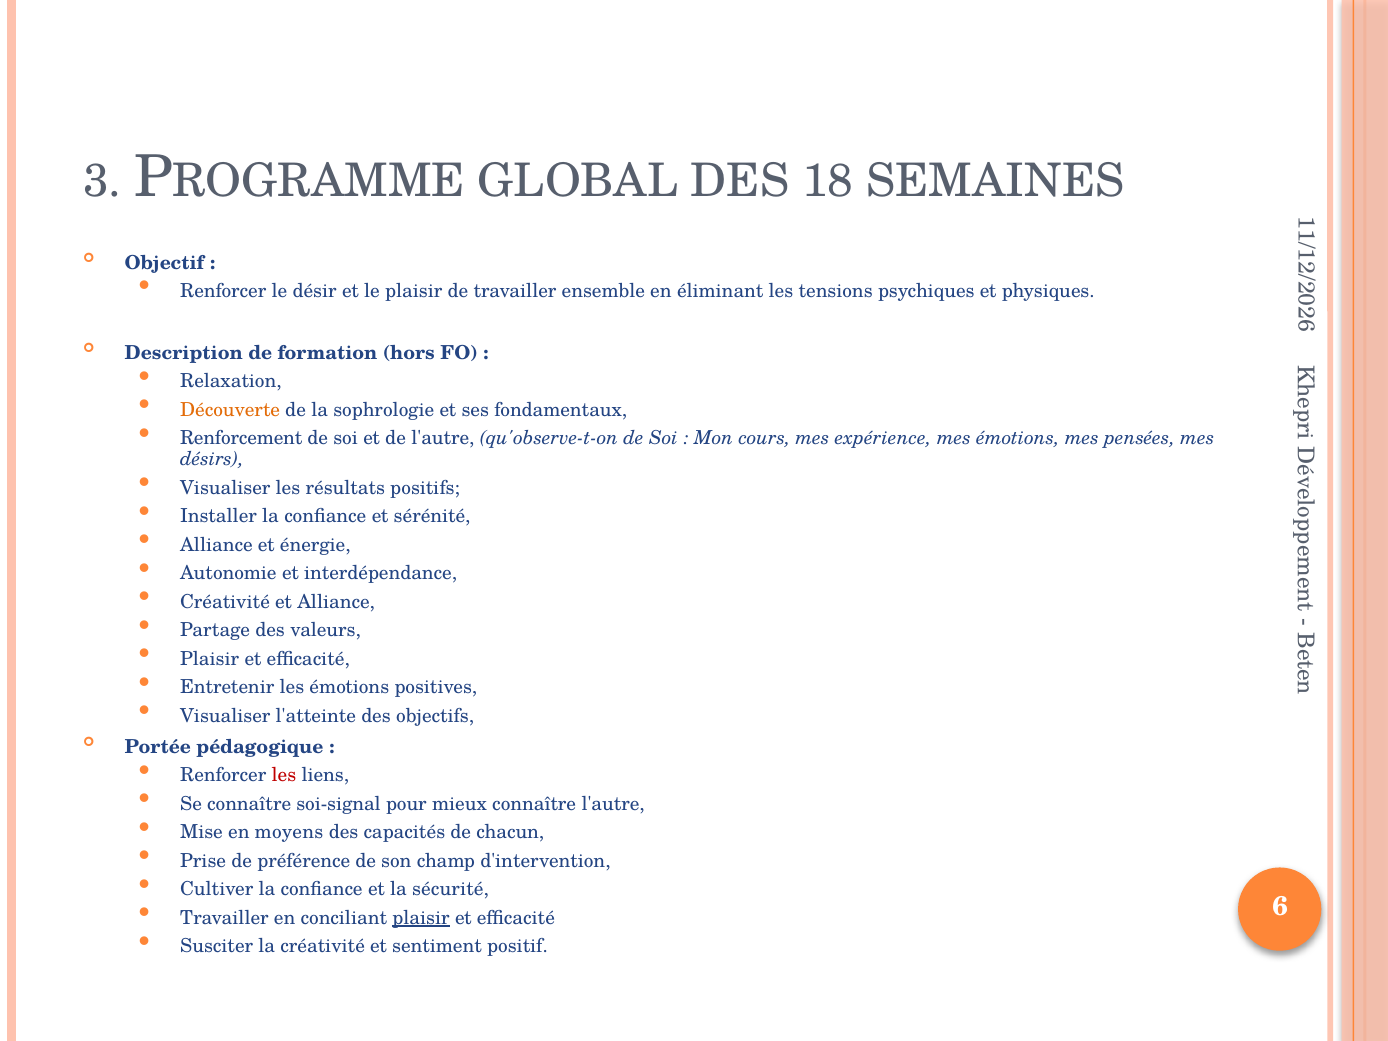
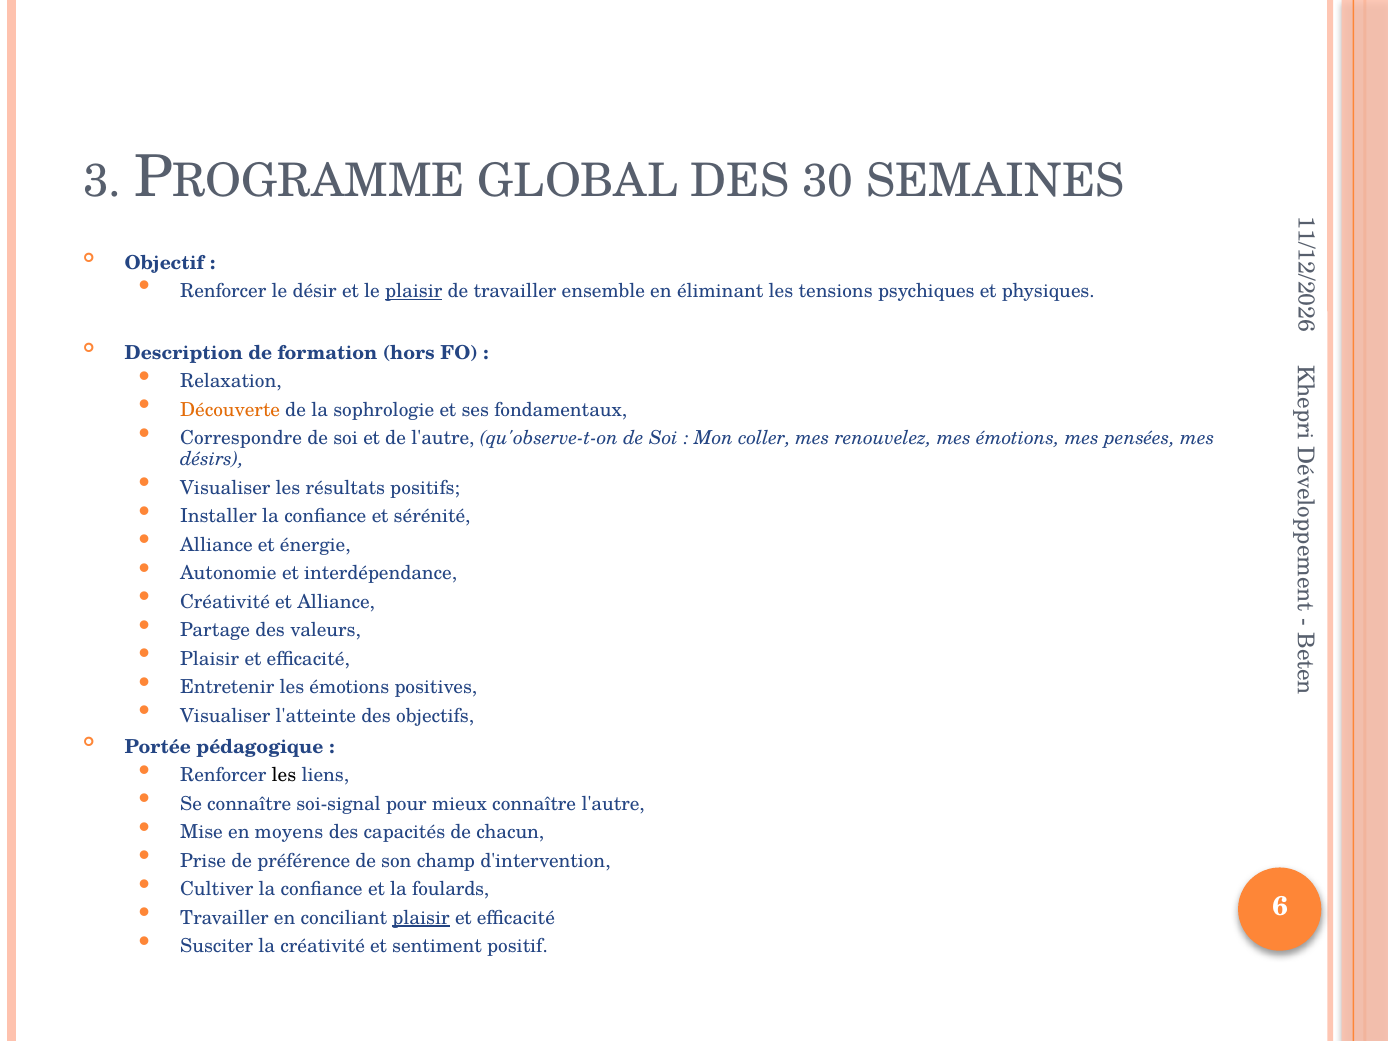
18: 18 -> 30
plaisir at (414, 291) underline: none -> present
Renforcement: Renforcement -> Correspondre
cours: cours -> coller
expérience: expérience -> renouvelez
les at (284, 775) colour: red -> black
sécurité: sécurité -> foulards
